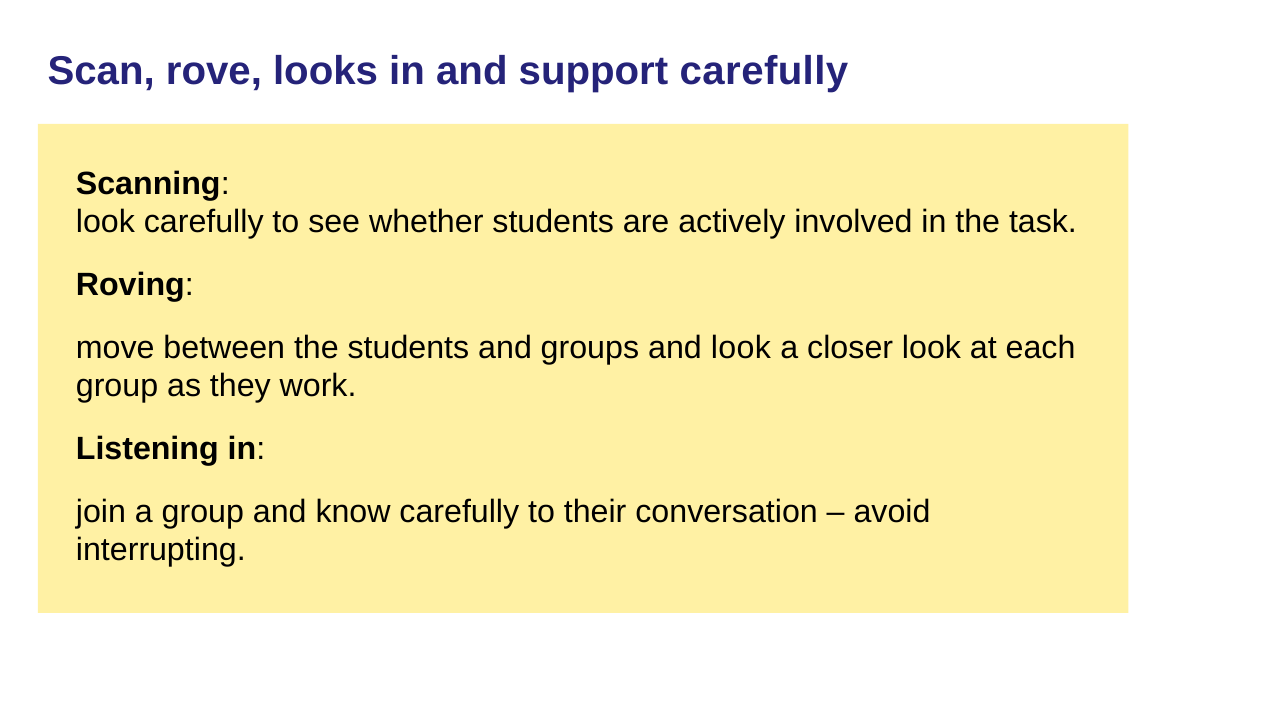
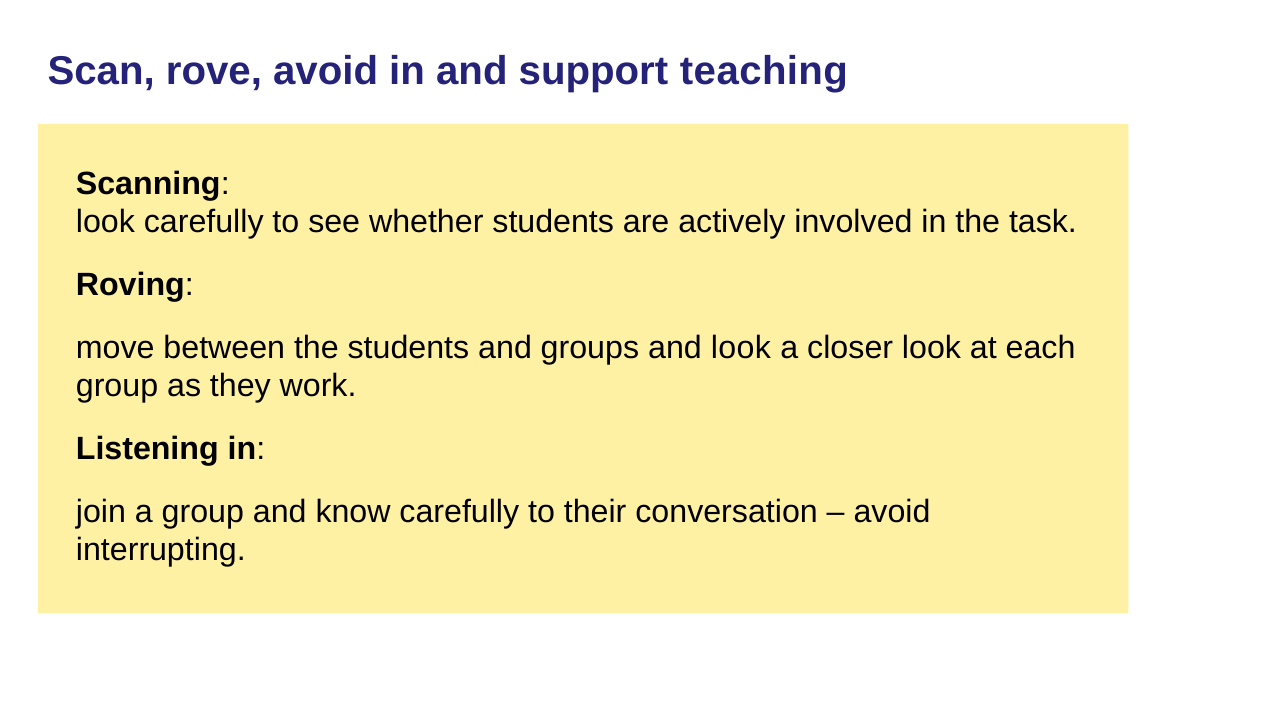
rove looks: looks -> avoid
support carefully: carefully -> teaching
